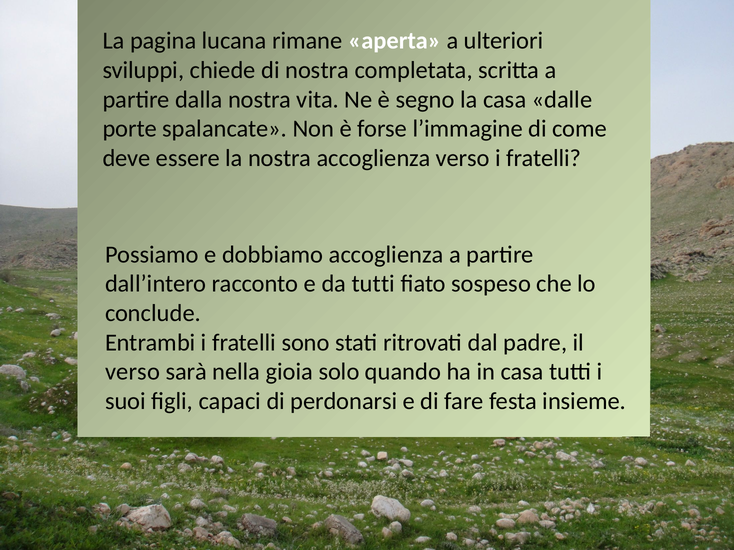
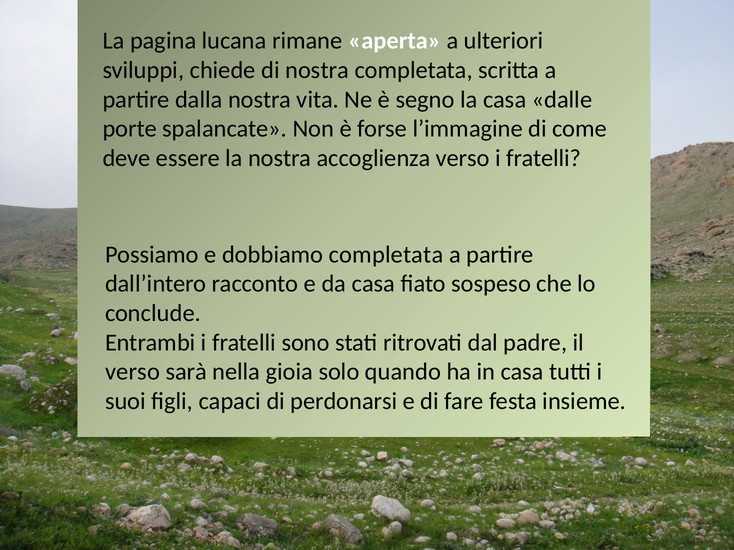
dobbiamo accoglienza: accoglienza -> completata
da tutti: tutti -> casa
